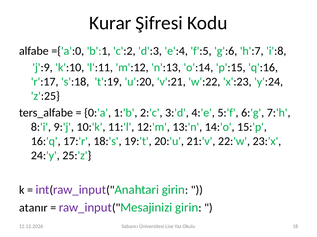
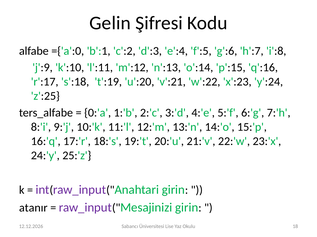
Kurar: Kurar -> Gelin
